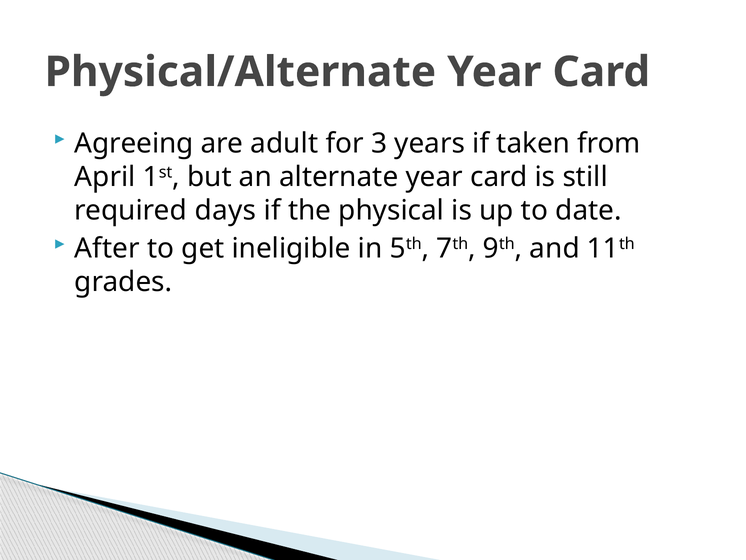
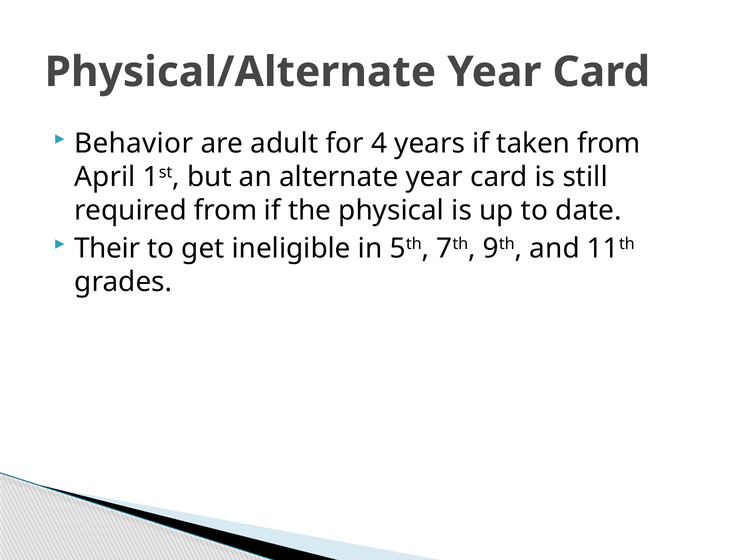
Agreeing: Agreeing -> Behavior
3: 3 -> 4
required days: days -> from
After: After -> Their
